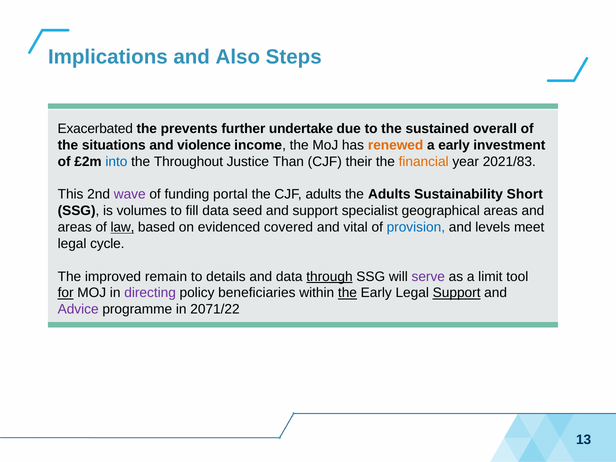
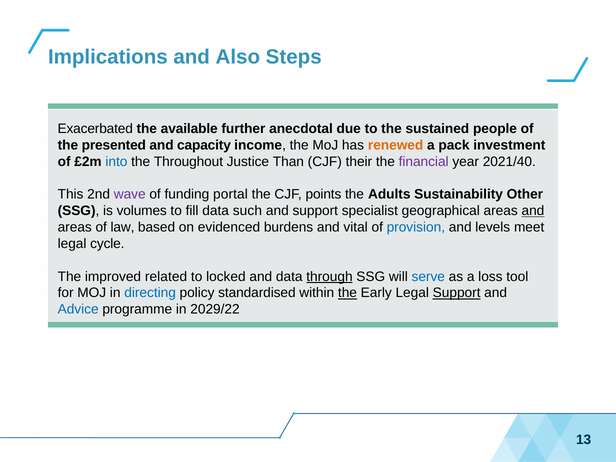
prevents: prevents -> available
undertake: undertake -> anecdotal
overall: overall -> people
situations: situations -> presented
violence: violence -> capacity
a early: early -> pack
financial colour: orange -> purple
2021/83: 2021/83 -> 2021/40
CJF adults: adults -> points
Short: Short -> Other
seed: seed -> such
and at (533, 211) underline: none -> present
law underline: present -> none
covered: covered -> burdens
remain: remain -> related
details: details -> locked
serve colour: purple -> blue
limit: limit -> loss
for underline: present -> none
directing colour: purple -> blue
beneficiaries: beneficiaries -> standardised
Advice colour: purple -> blue
2071/22: 2071/22 -> 2029/22
